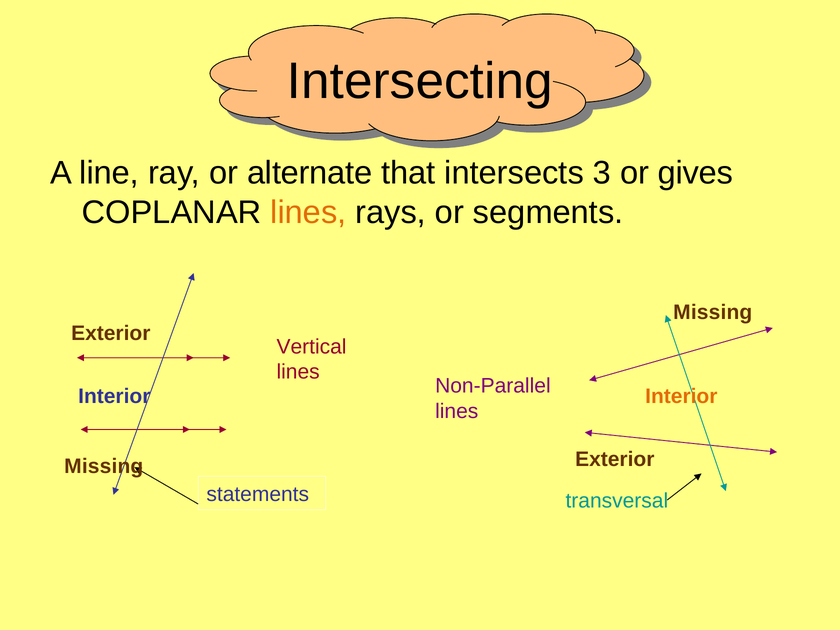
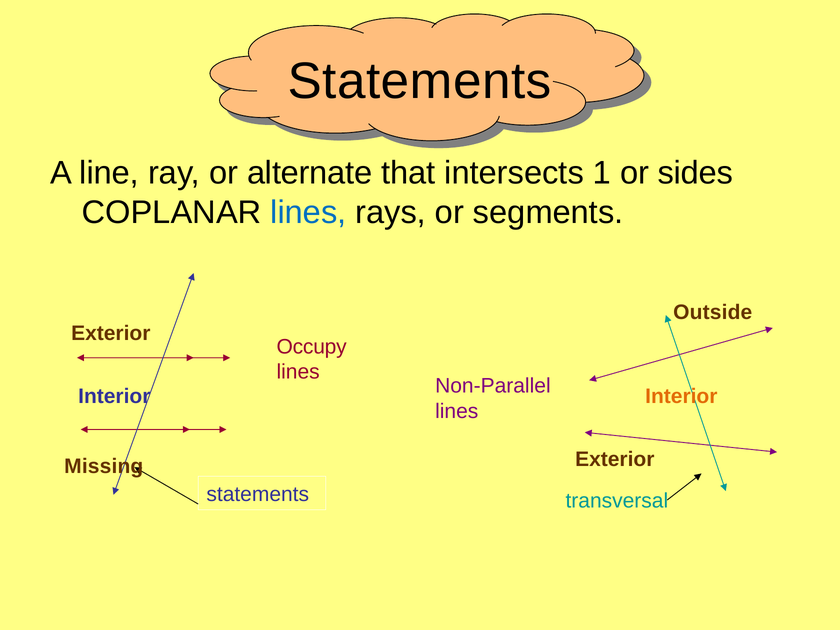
Intersecting at (420, 81): Intersecting -> Statements
3: 3 -> 1
gives: gives -> sides
lines at (308, 212) colour: orange -> blue
Missing at (713, 312): Missing -> Outside
Vertical: Vertical -> Occupy
